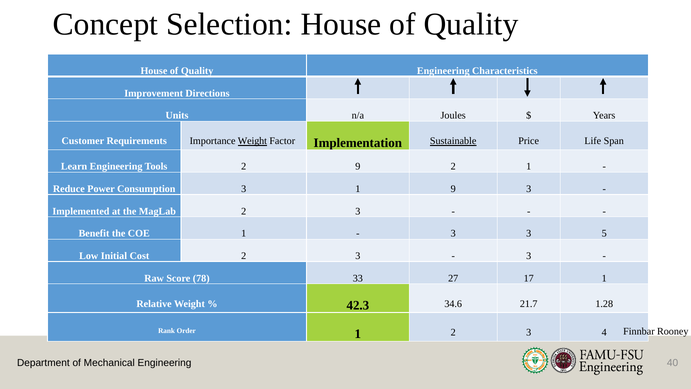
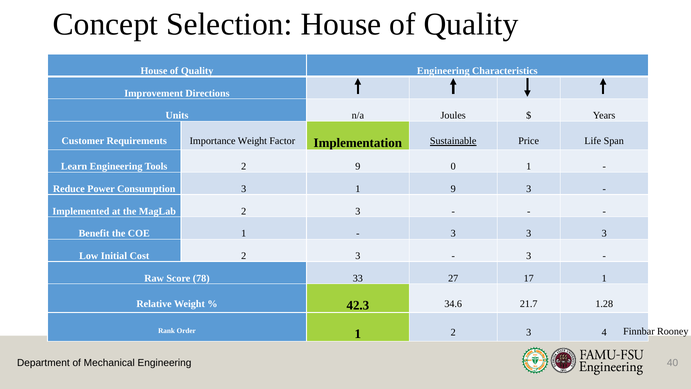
Weight at (252, 141) underline: present -> none
9 2: 2 -> 0
3 3 5: 5 -> 3
